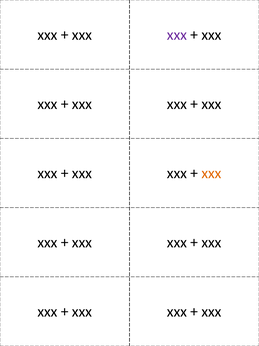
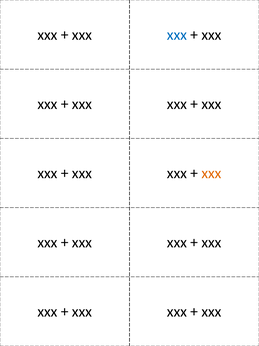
xxx at (177, 35) colour: purple -> blue
